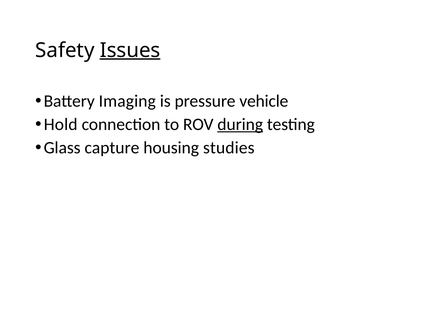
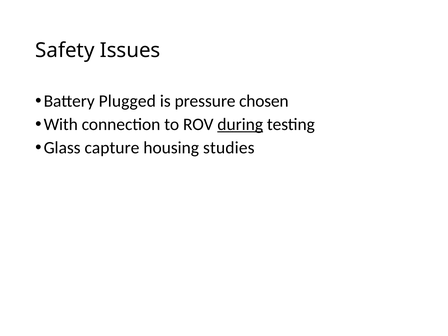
Issues underline: present -> none
Imaging: Imaging -> Plugged
vehicle: vehicle -> chosen
Hold: Hold -> With
